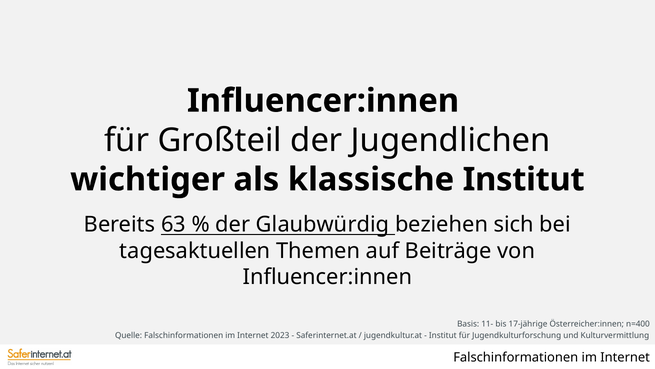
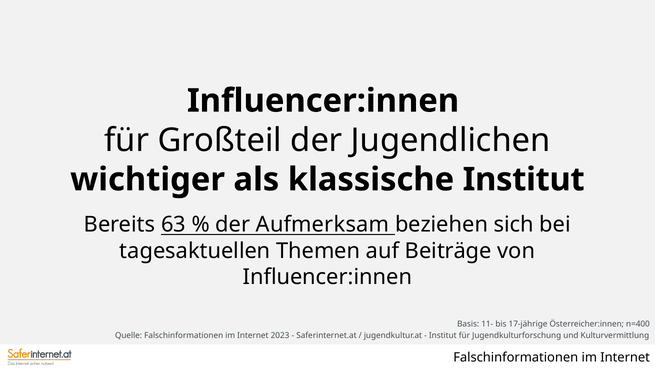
Glaubwürdig: Glaubwürdig -> Aufmerksam
